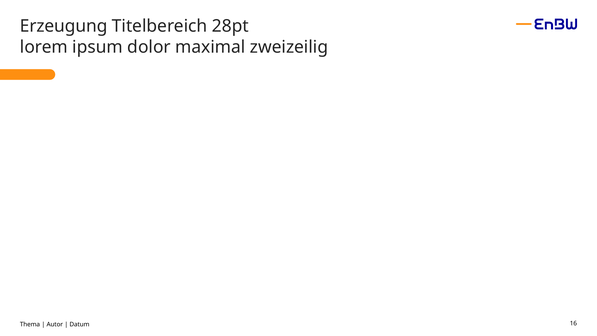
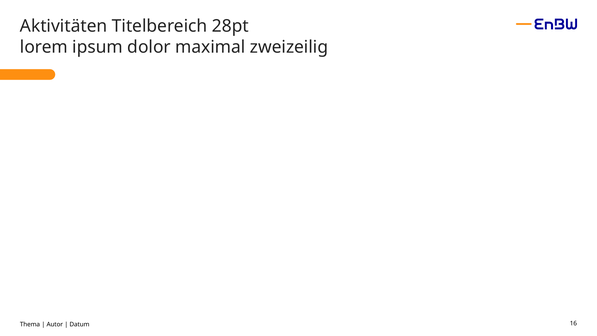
Erzeugung: Erzeugung -> Aktivitäten
